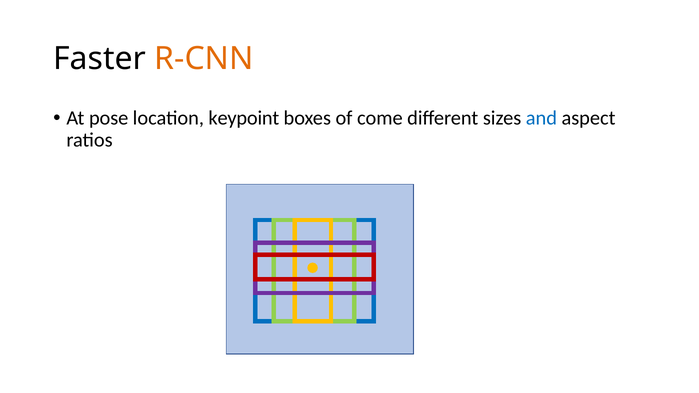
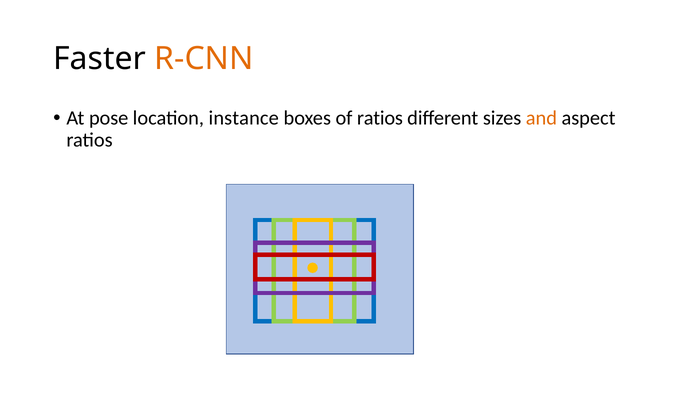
keypoint: keypoint -> instance
of come: come -> ratios
and colour: blue -> orange
